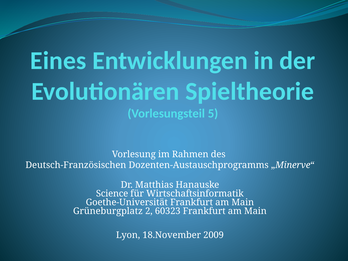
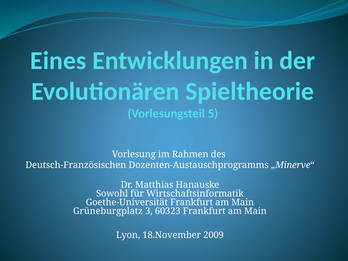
Science: Science -> Sowohl
2: 2 -> 3
